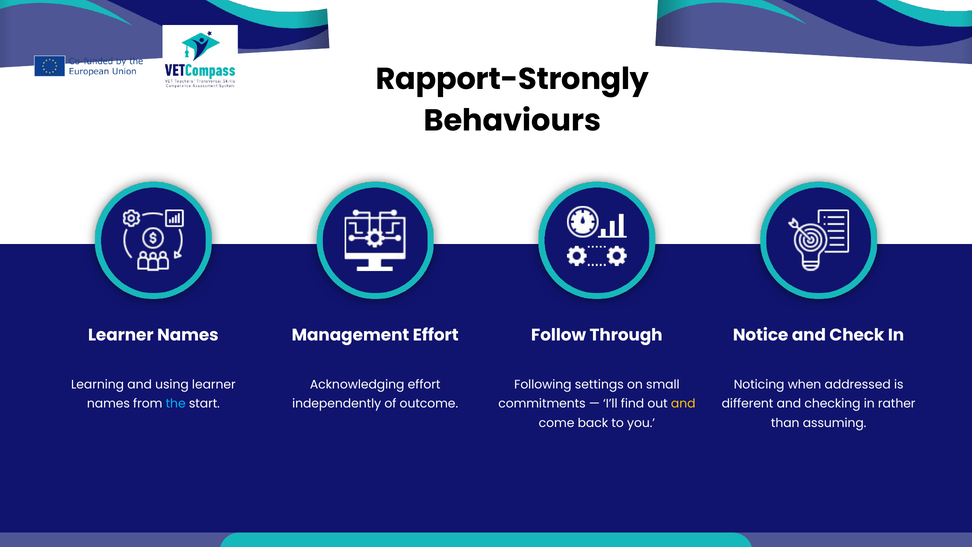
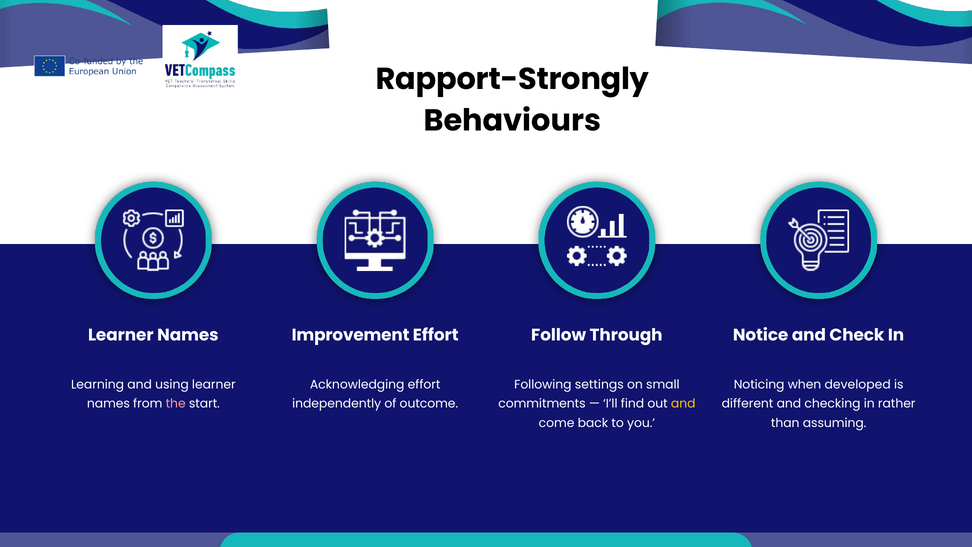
Management: Management -> Improvement
addressed: addressed -> developed
the colour: light blue -> pink
